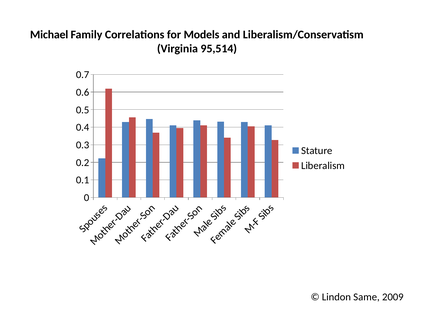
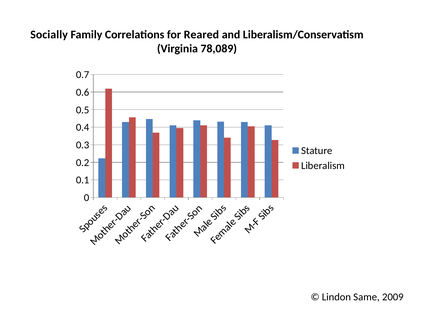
Michael: Michael -> Socially
Models: Models -> Reared
95,514: 95,514 -> 78,089
